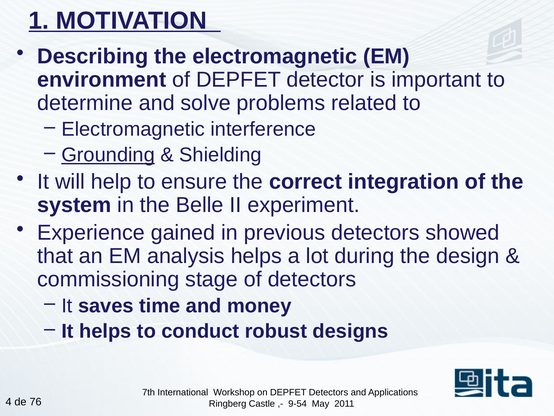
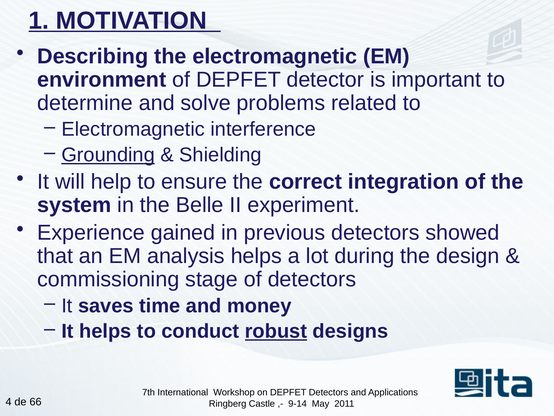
robust underline: none -> present
76: 76 -> 66
9-54: 9-54 -> 9-14
